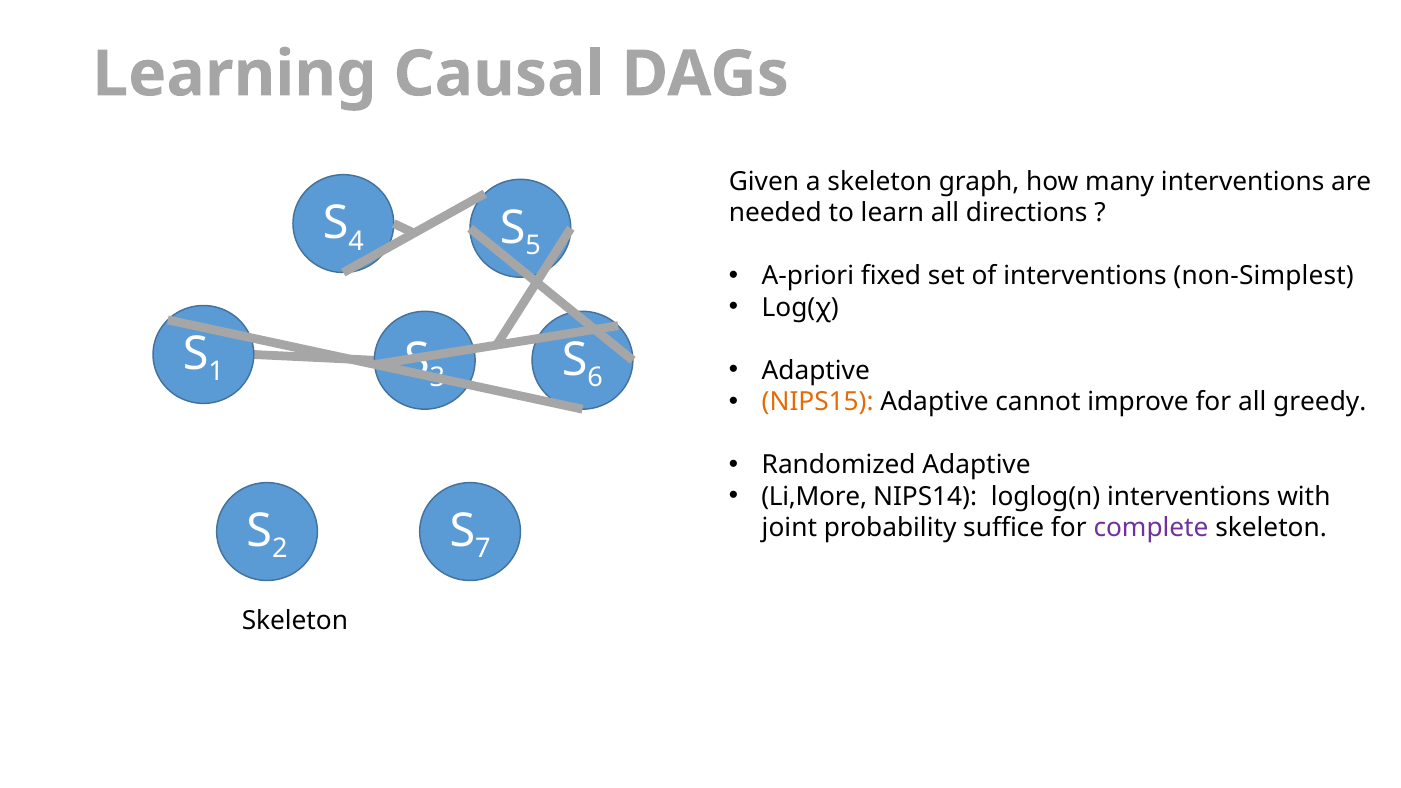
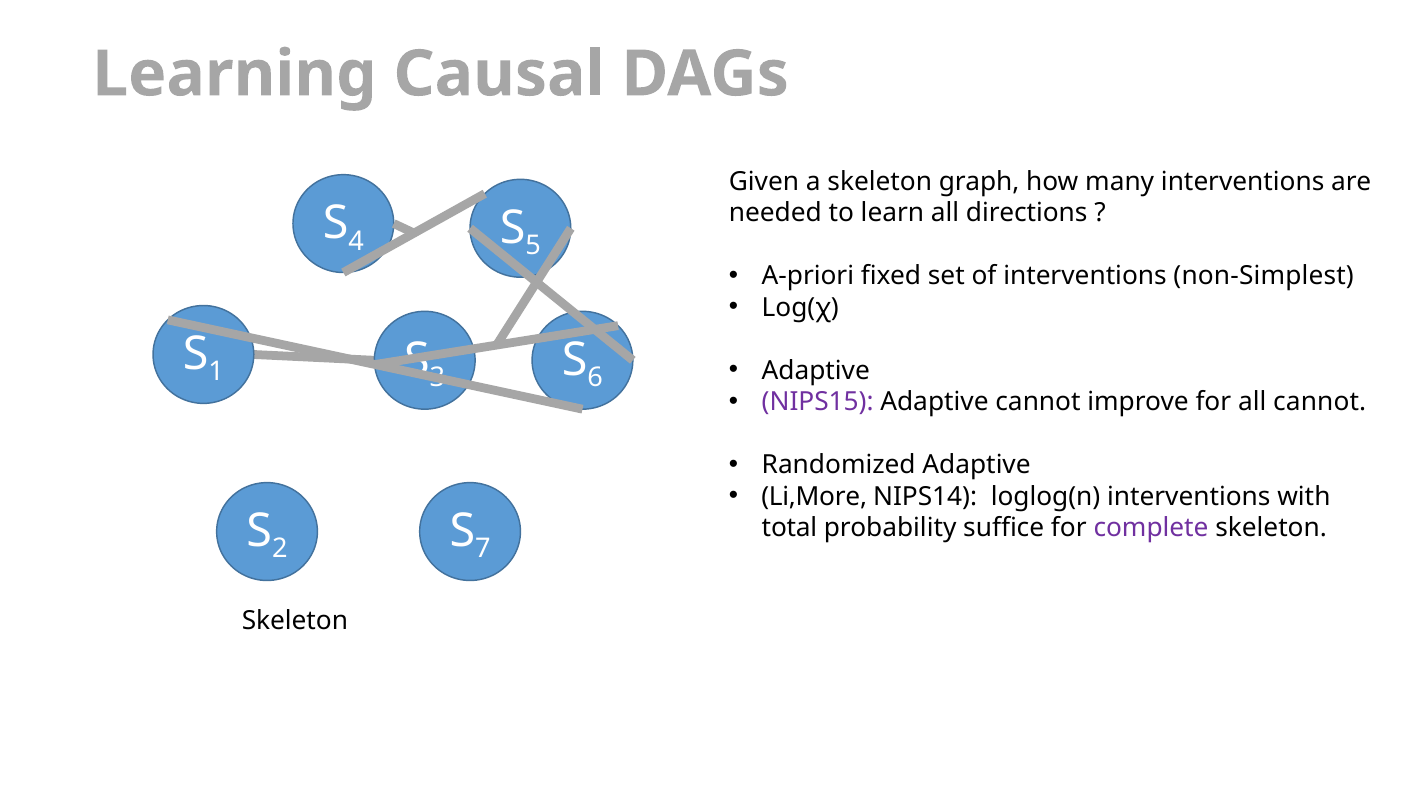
NIPS15 colour: orange -> purple
all greedy: greedy -> cannot
joint: joint -> total
